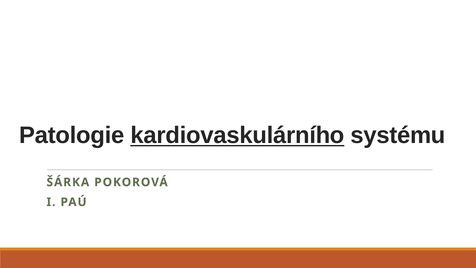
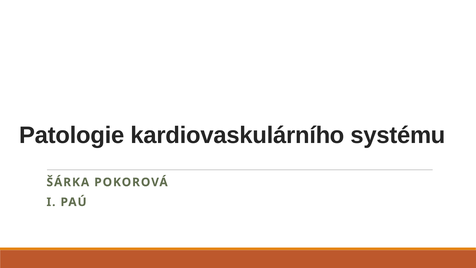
kardiovaskulárního underline: present -> none
